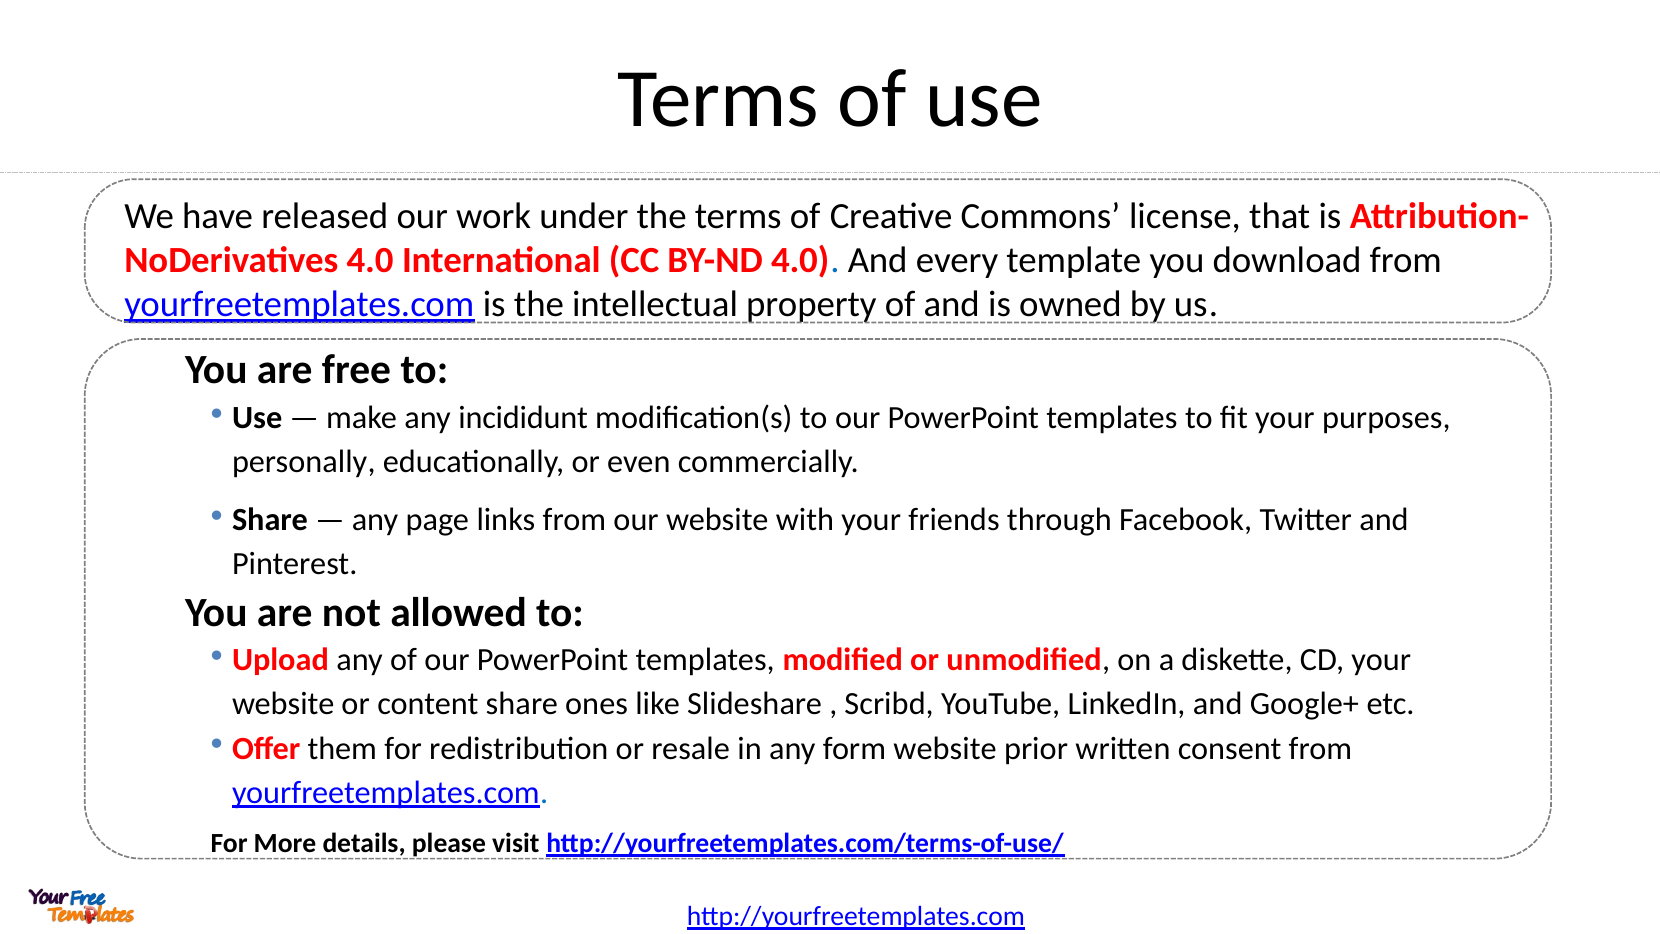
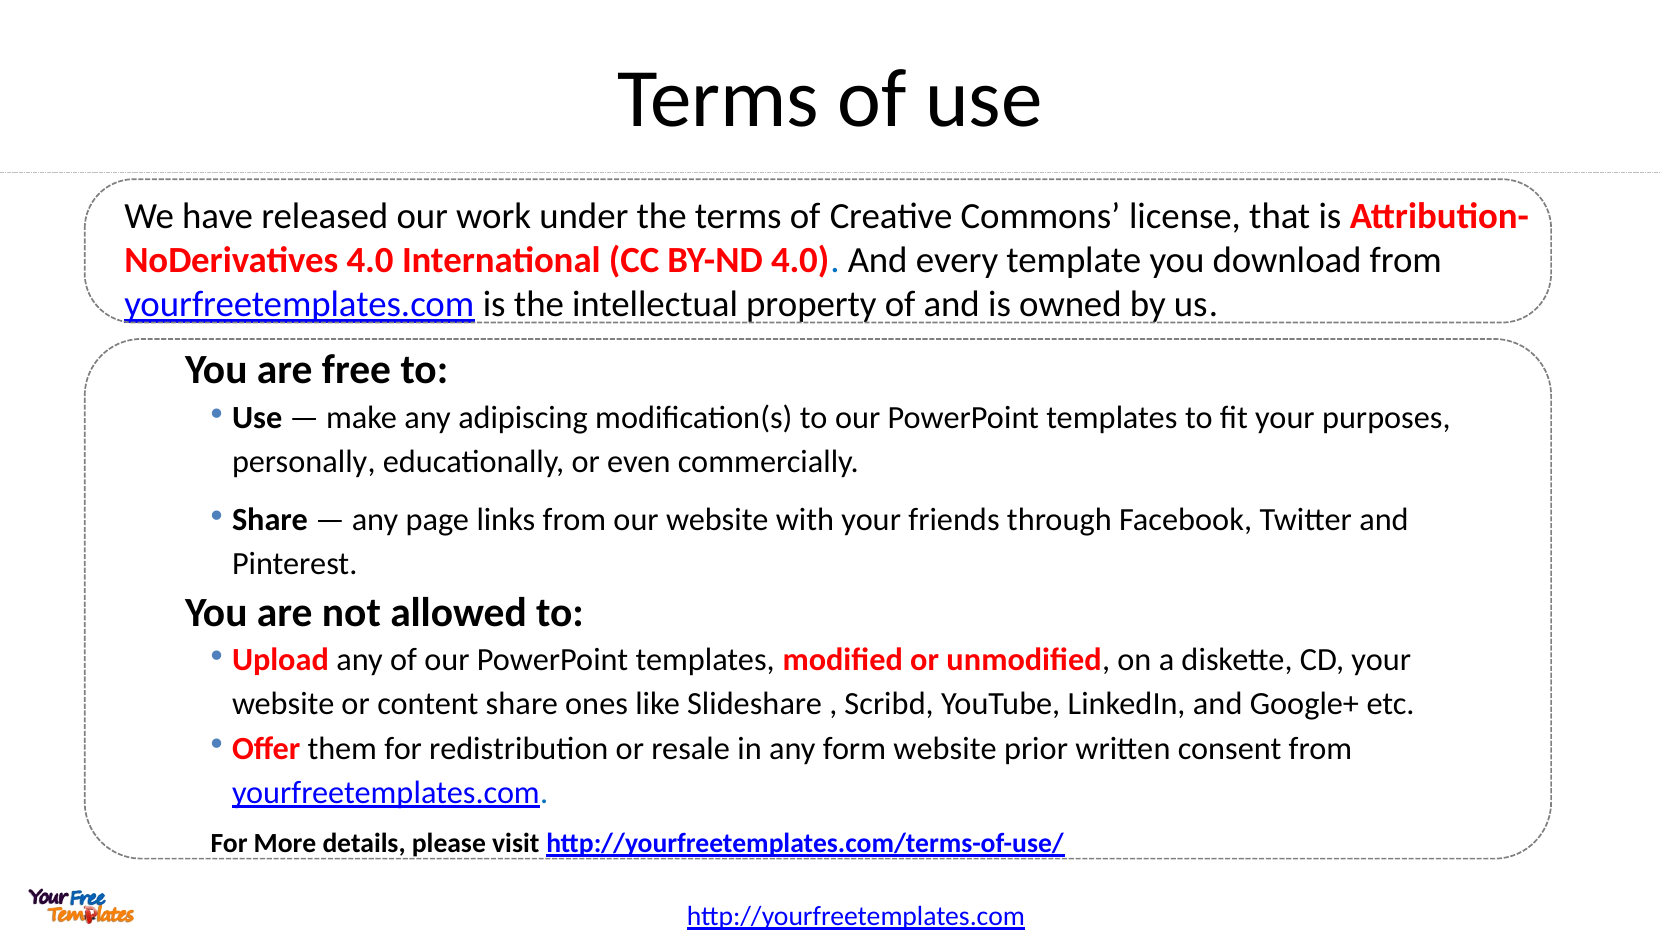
incididunt: incididunt -> adipiscing
